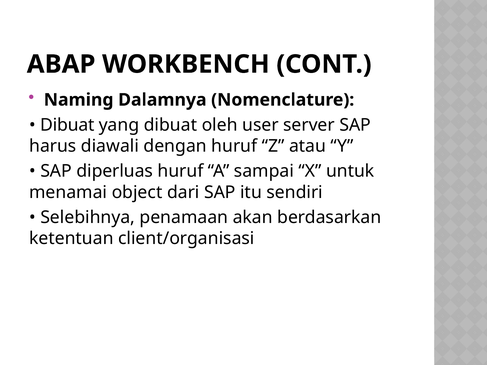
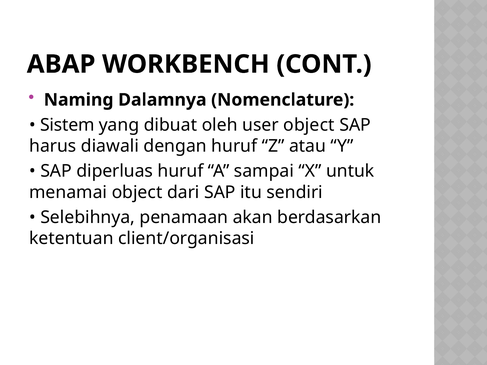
Dibuat at (67, 125): Dibuat -> Sistem
user server: server -> object
